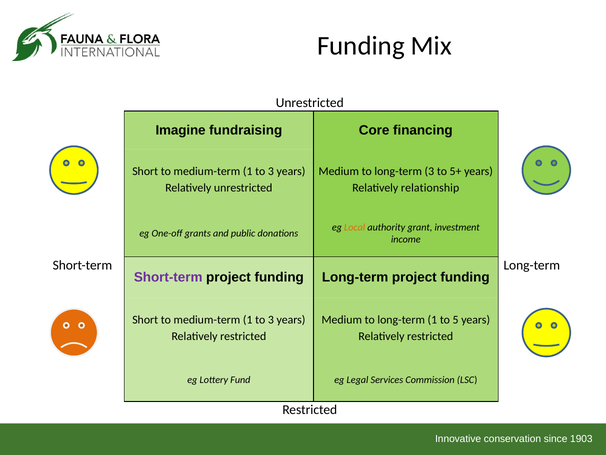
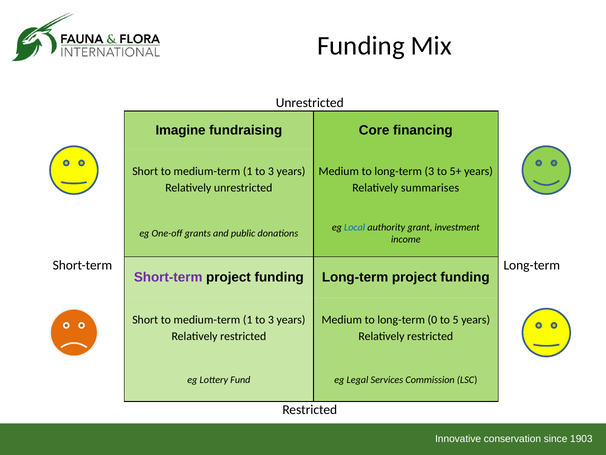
relationship: relationship -> summarises
Local colour: orange -> blue
long-term 1: 1 -> 0
